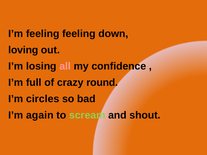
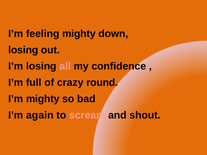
feeling feeling: feeling -> mighty
loving at (23, 50): loving -> losing
I’m circles: circles -> mighty
scream colour: light green -> pink
